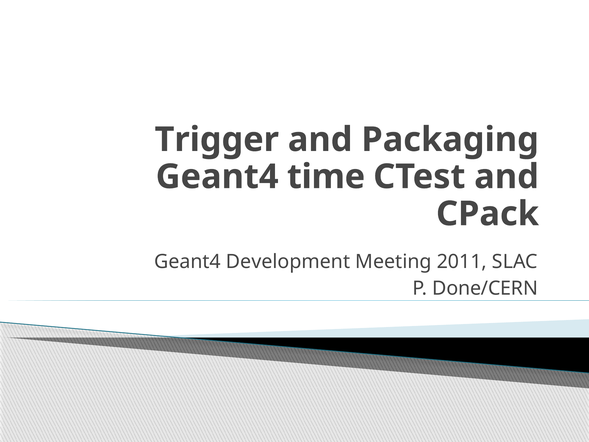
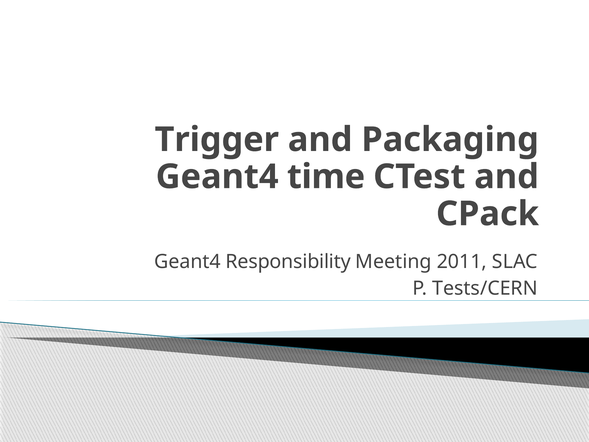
Development: Development -> Responsibility
Done/CERN: Done/CERN -> Tests/CERN
